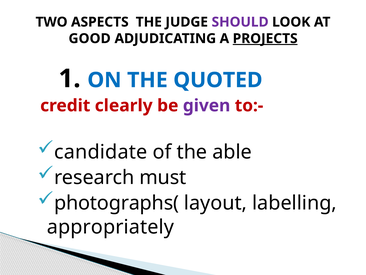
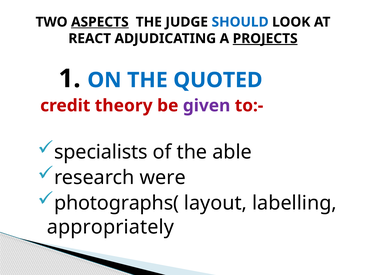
ASPECTS underline: none -> present
SHOULD colour: purple -> blue
GOOD: GOOD -> REACT
clearly: clearly -> theory
candidate: candidate -> specialists
must: must -> were
